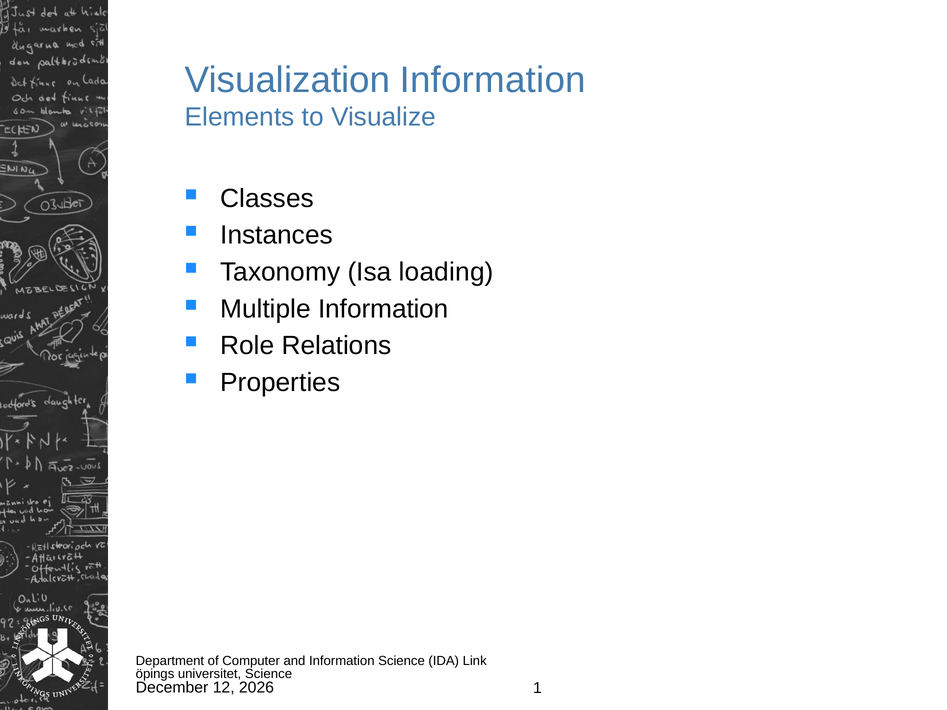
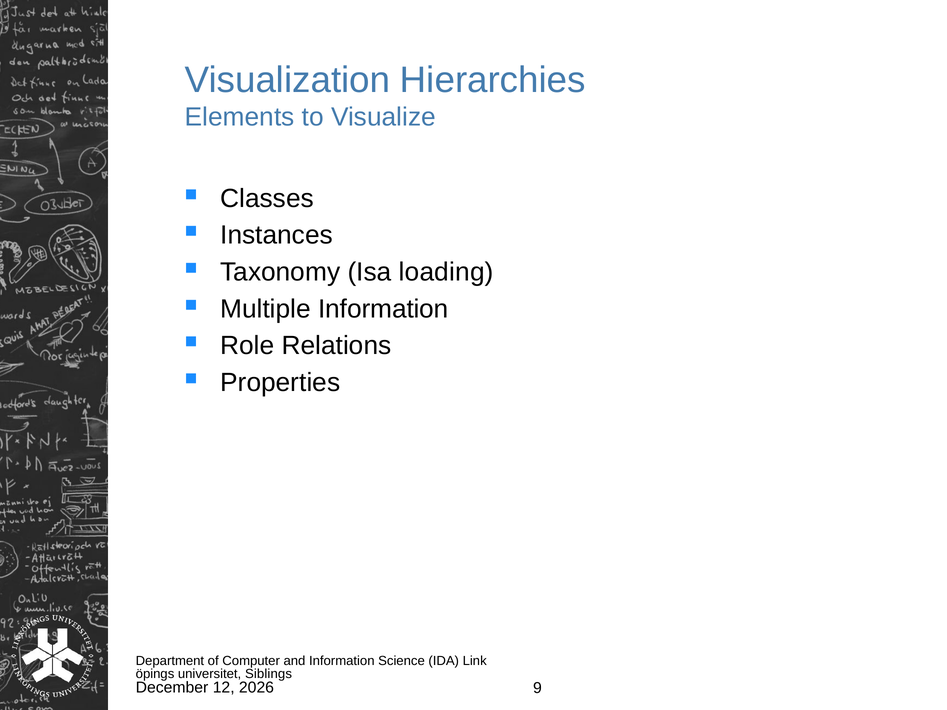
Visualization Information: Information -> Hierarchies
universitet Science: Science -> Siblings
1: 1 -> 9
